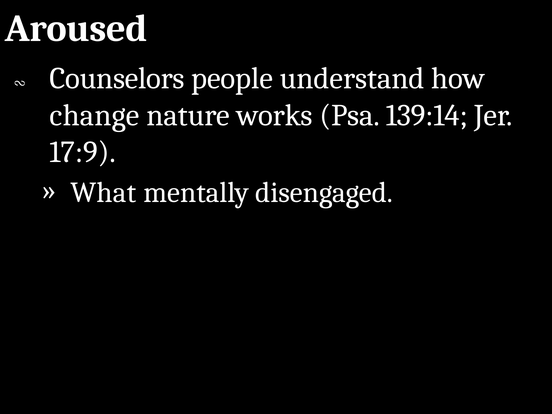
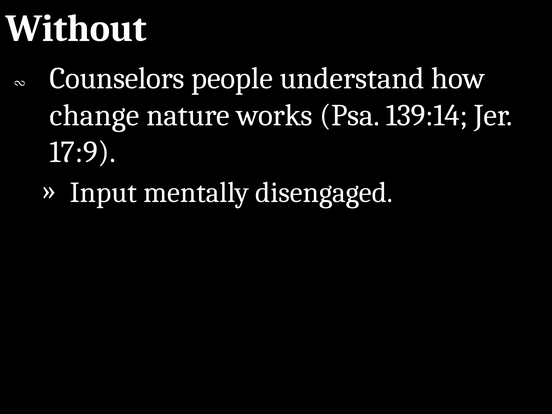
Aroused: Aroused -> Without
What: What -> Input
